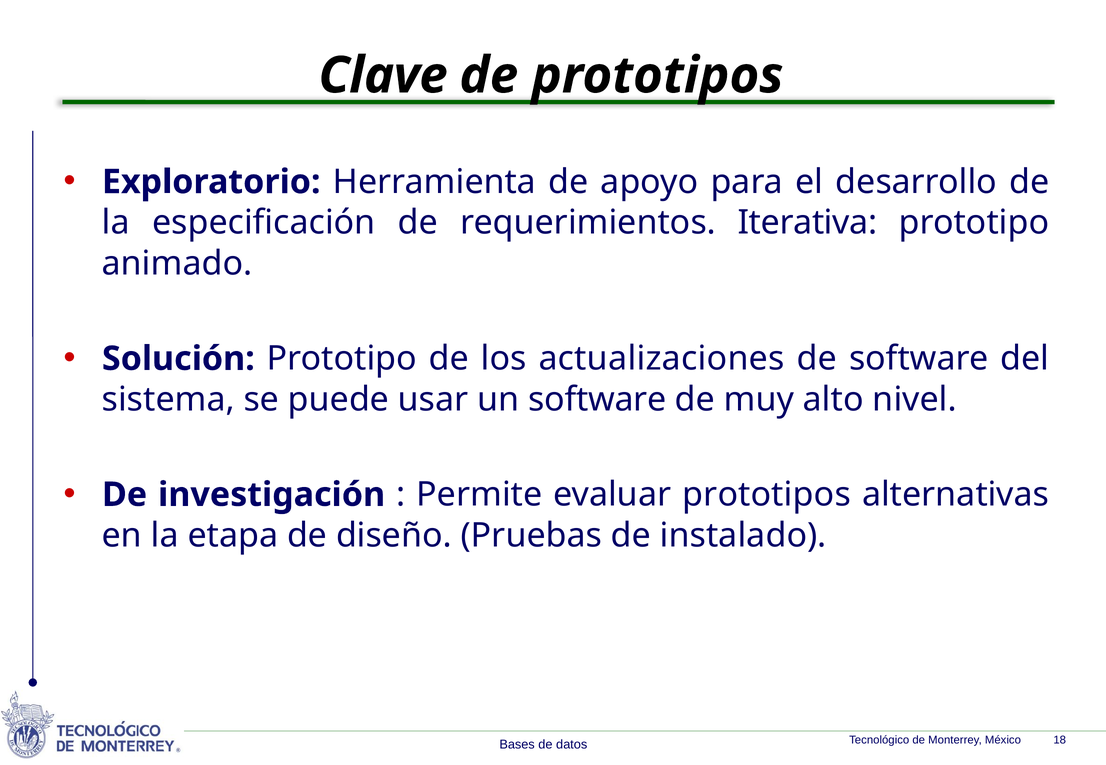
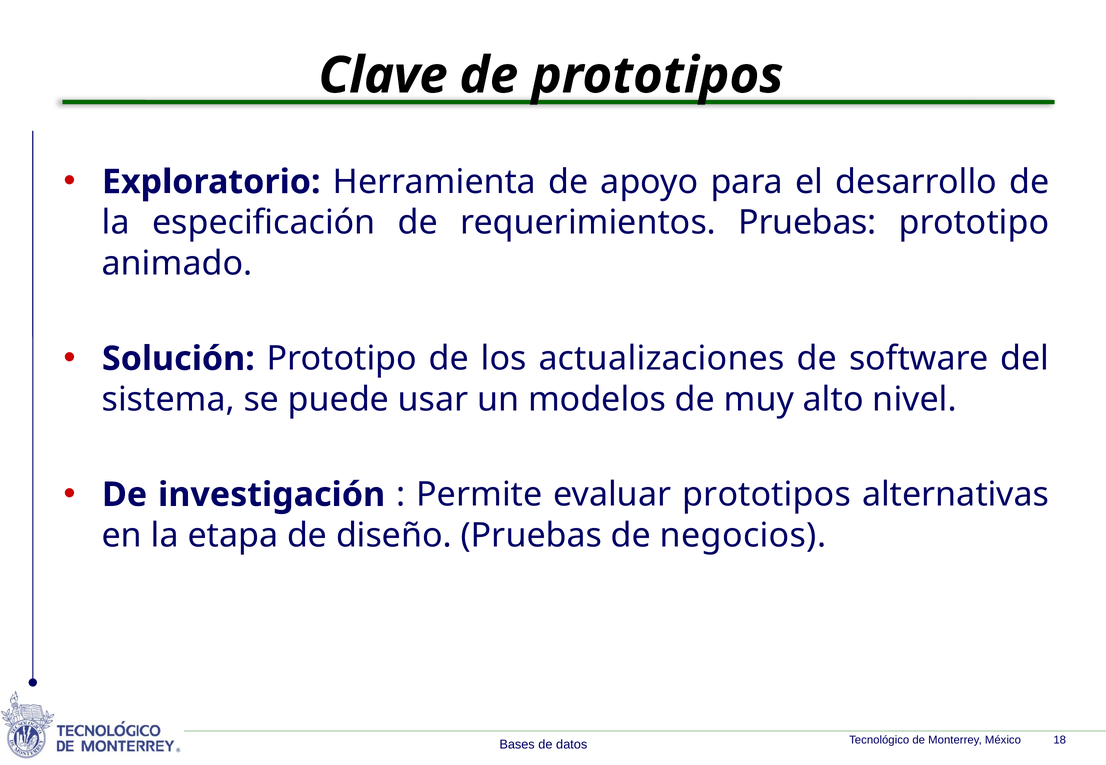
requerimientos Iterativa: Iterativa -> Pruebas
un software: software -> modelos
instalado: instalado -> negocios
